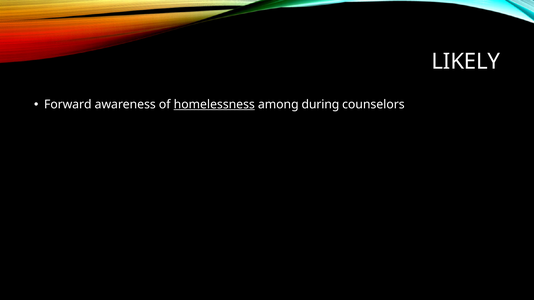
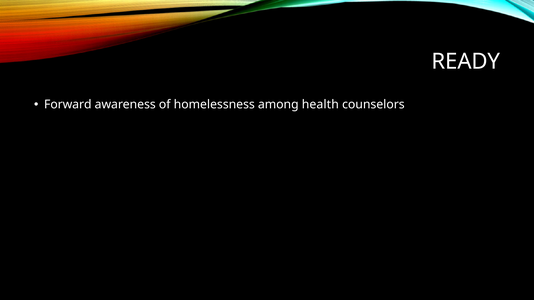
LIKELY: LIKELY -> READY
homelessness underline: present -> none
during: during -> health
